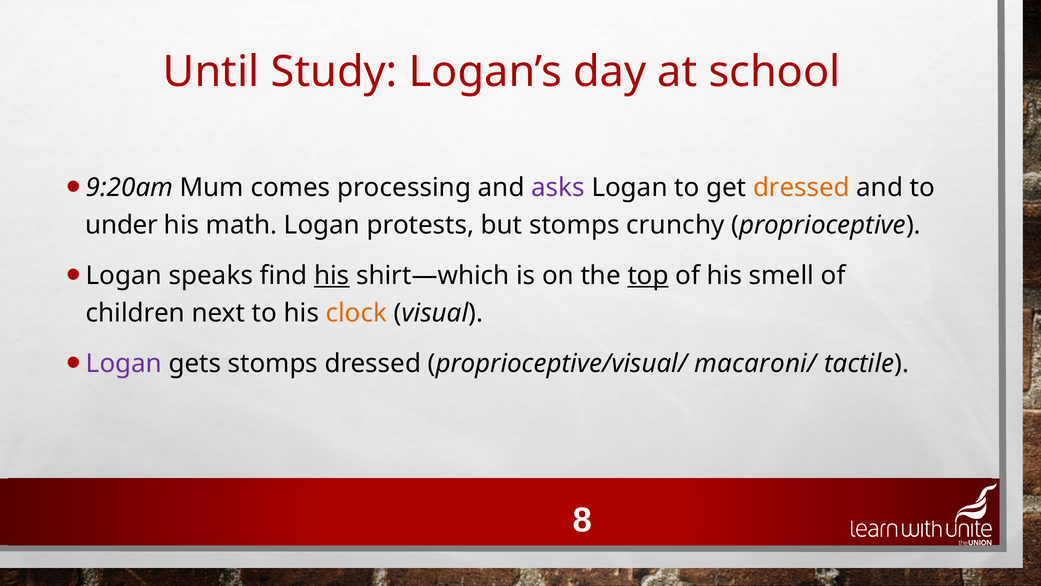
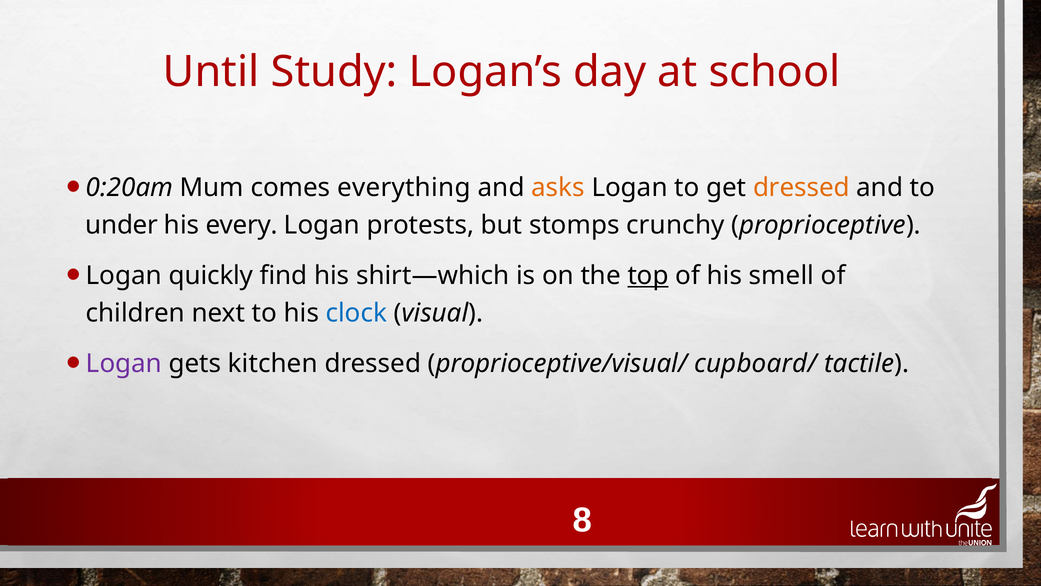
9:20am: 9:20am -> 0:20am
processing: processing -> everything
asks colour: purple -> orange
math: math -> every
speaks: speaks -> quickly
his at (332, 275) underline: present -> none
clock colour: orange -> blue
gets stomps: stomps -> kitchen
macaroni/: macaroni/ -> cupboard/
